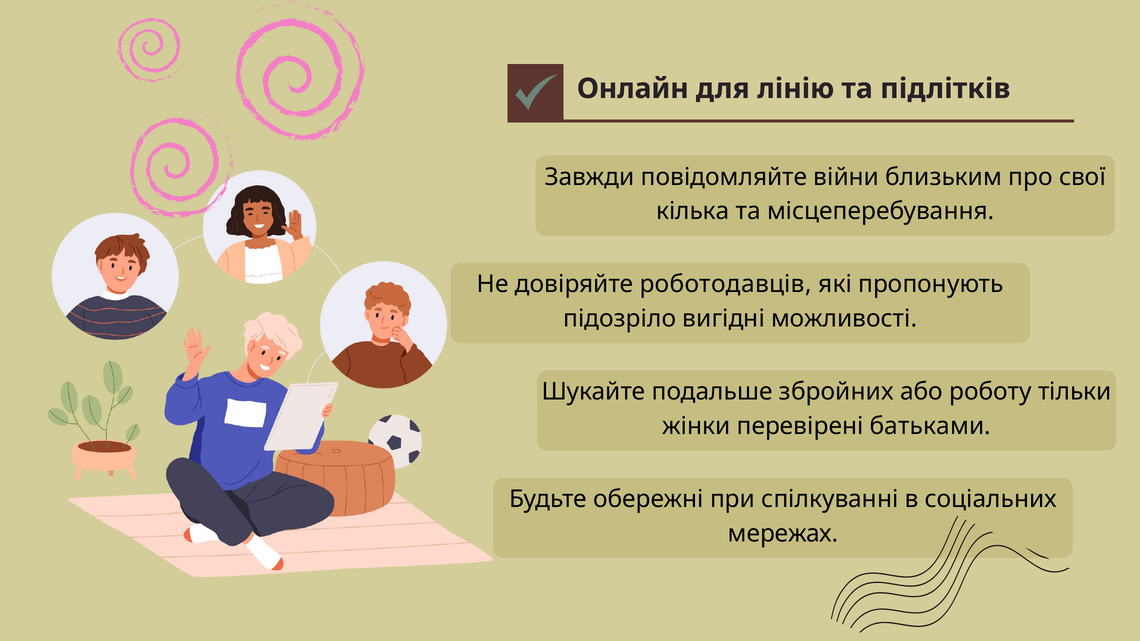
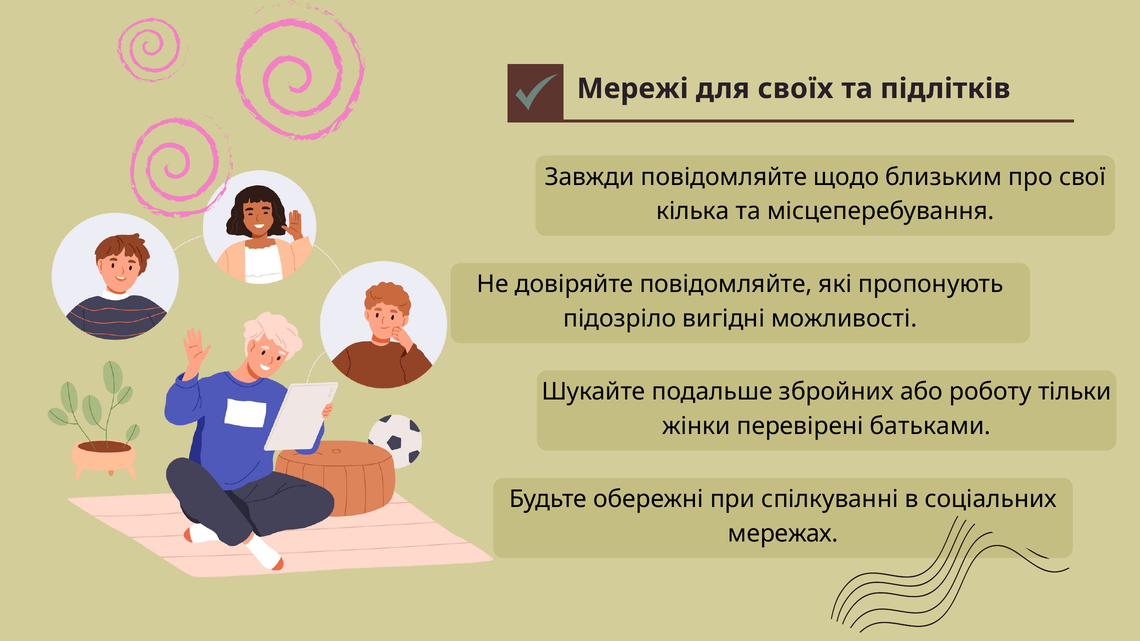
Онлайн: Онлайн -> Мережі
лінію: лінію -> своїх
війни: війни -> щодо
довіряйте роботодавців: роботодавців -> повідомляйте
